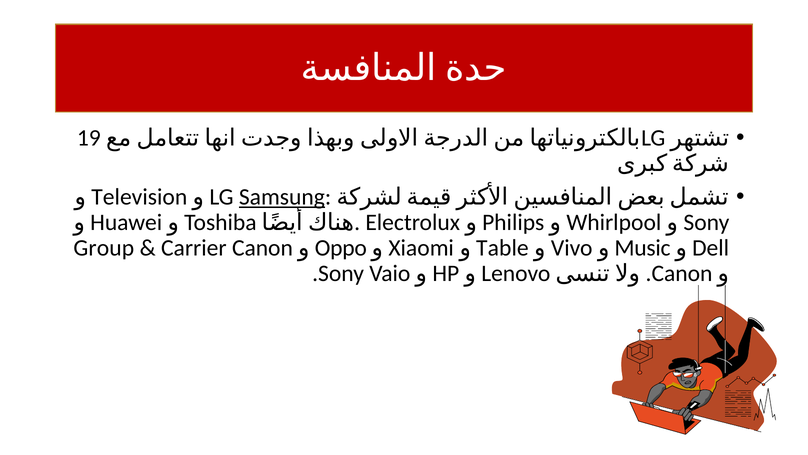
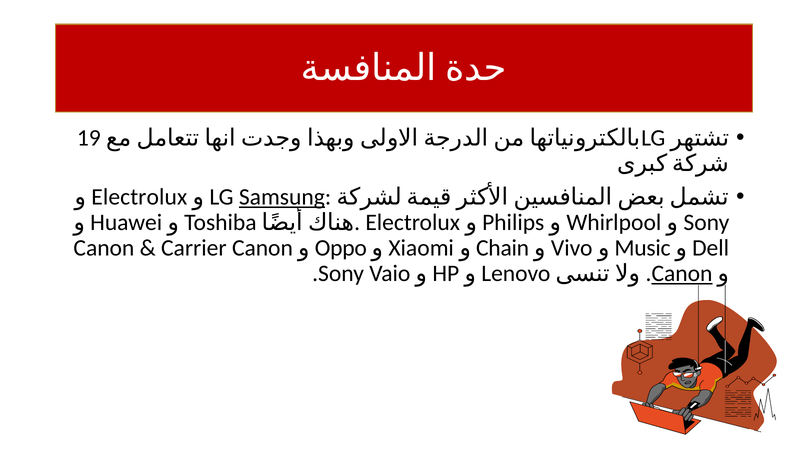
Television at (139, 197): Television -> Electrolux
Group at (104, 248): Group -> Canon
Table: Table -> Chain
Canon at (682, 273) underline: none -> present
